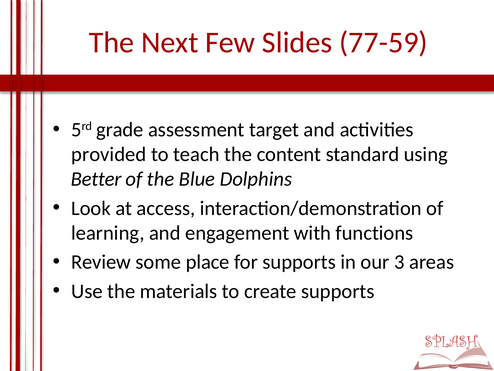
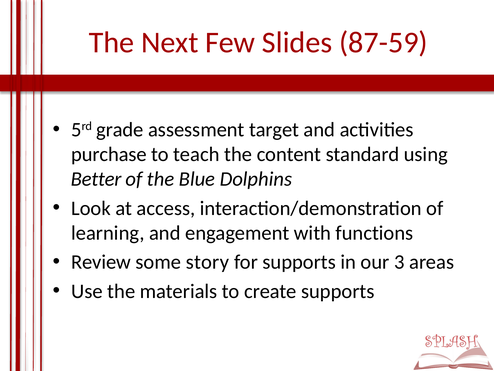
77-59: 77-59 -> 87-59
provided: provided -> purchase
place: place -> story
